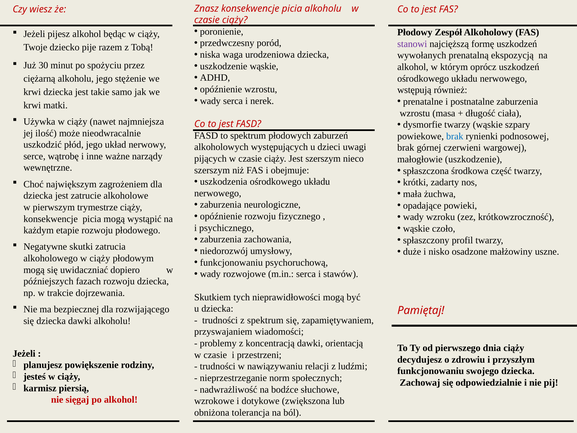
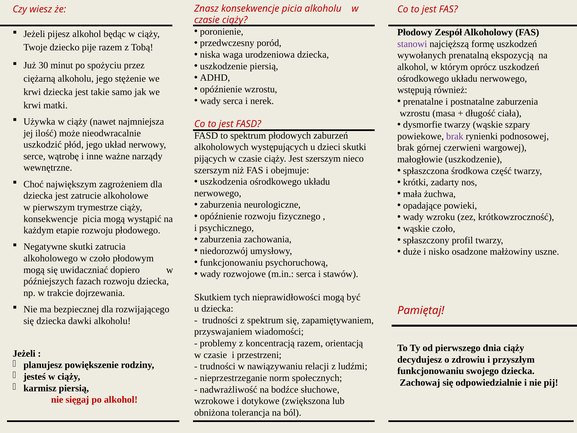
uszkodzenie wąskie: wąskie -> piersią
brak at (455, 136) colour: blue -> purple
dzieci uwagi: uwagi -> skutki
alkoholowego w ciąży: ciąży -> czoło
koncentracją dawki: dawki -> razem
